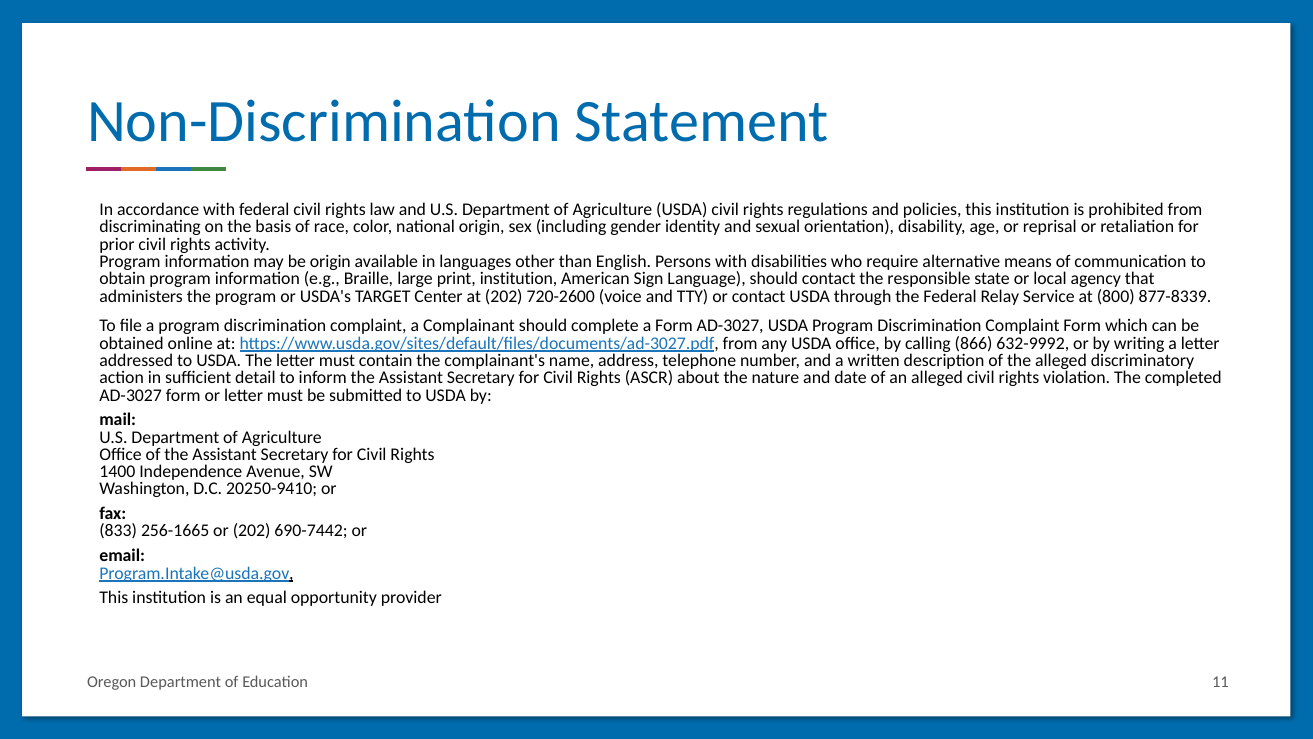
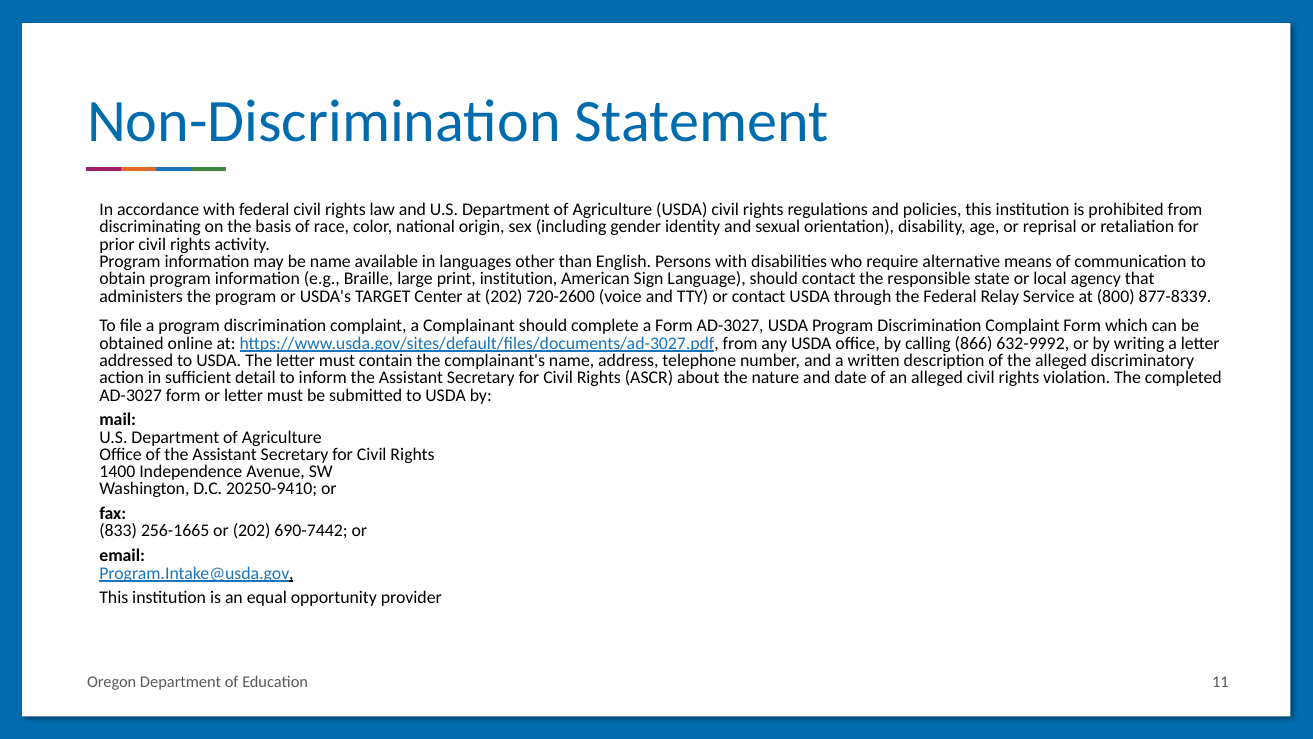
be origin: origin -> name
